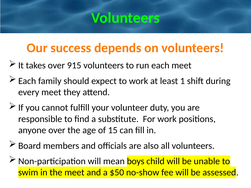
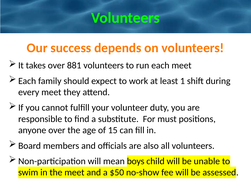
915: 915 -> 881
For work: work -> must
